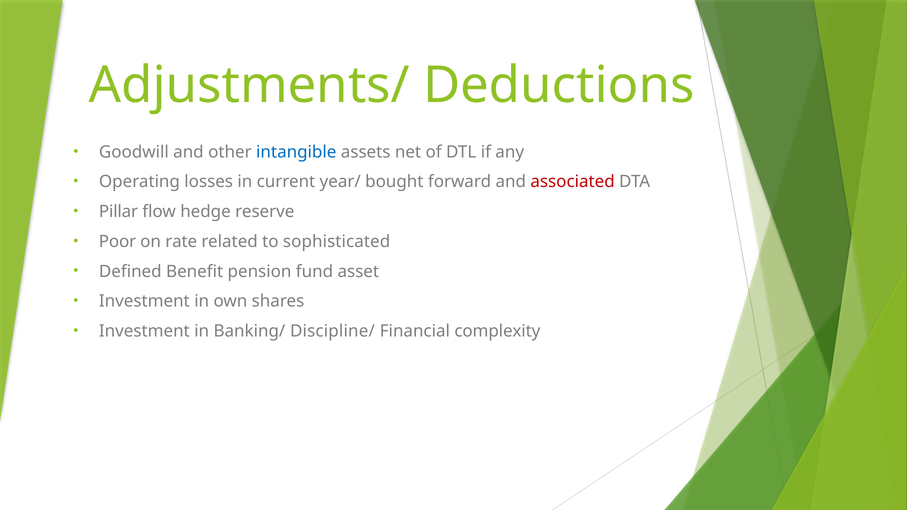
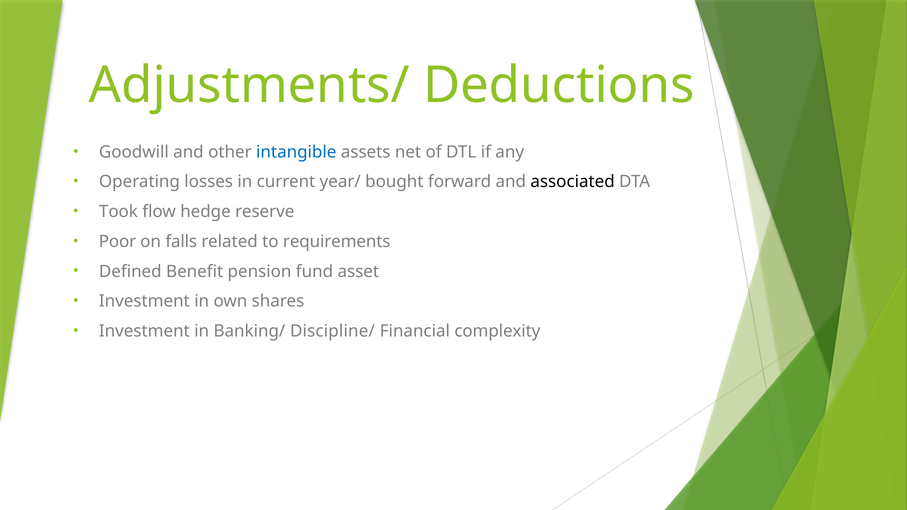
associated colour: red -> black
Pillar: Pillar -> Took
rate: rate -> falls
sophisticated: sophisticated -> requirements
